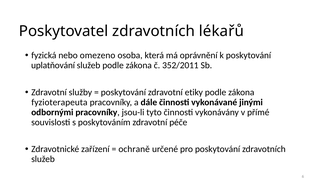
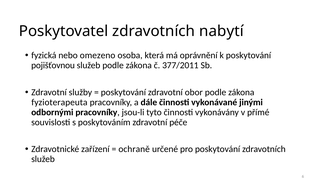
lékařů: lékařů -> nabytí
uplatňování: uplatňování -> pojišťovnou
352/2011: 352/2011 -> 377/2011
etiky: etiky -> obor
